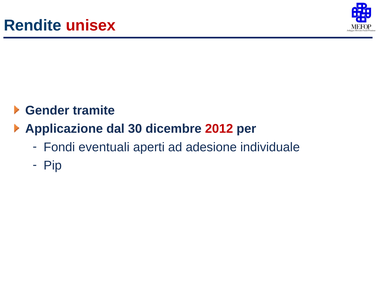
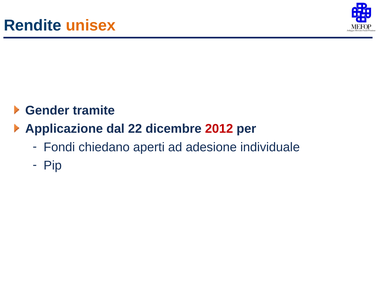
unisex colour: red -> orange
30: 30 -> 22
eventuali: eventuali -> chiedano
